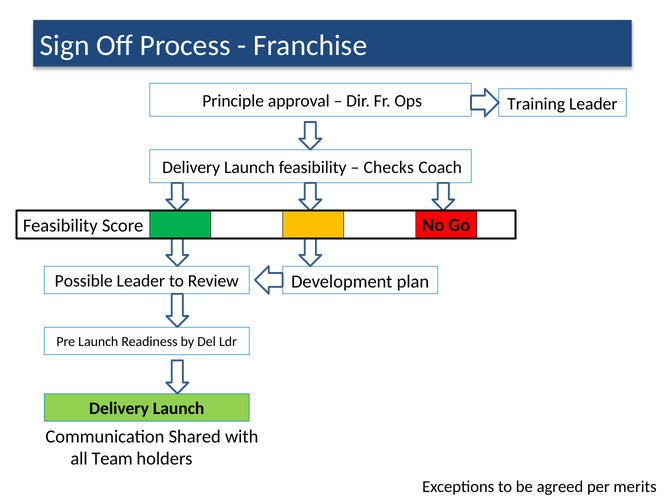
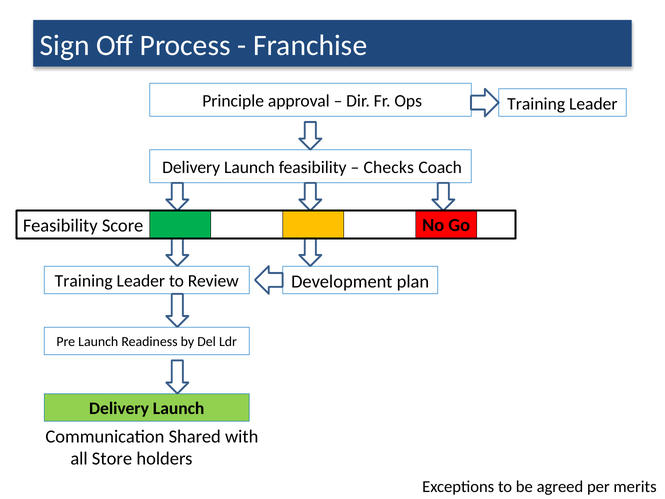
Possible at (84, 281): Possible -> Training
Team: Team -> Store
